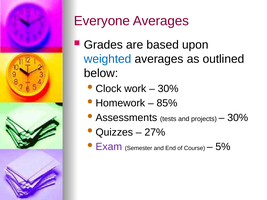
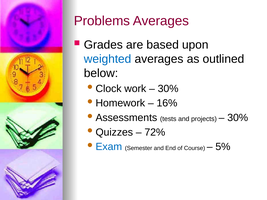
Everyone: Everyone -> Problems
85%: 85% -> 16%
27%: 27% -> 72%
Exam colour: purple -> blue
